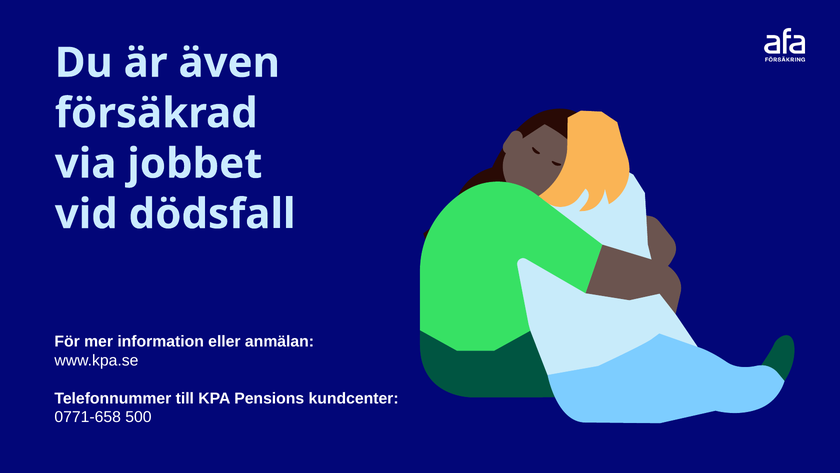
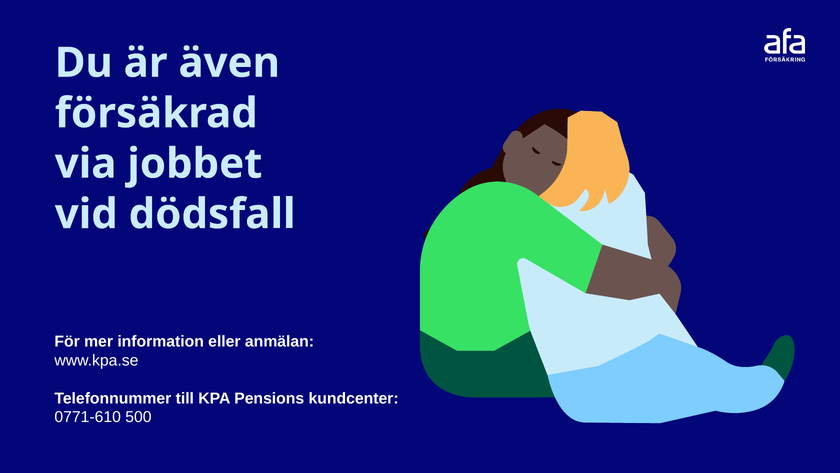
0771-658: 0771-658 -> 0771-610
